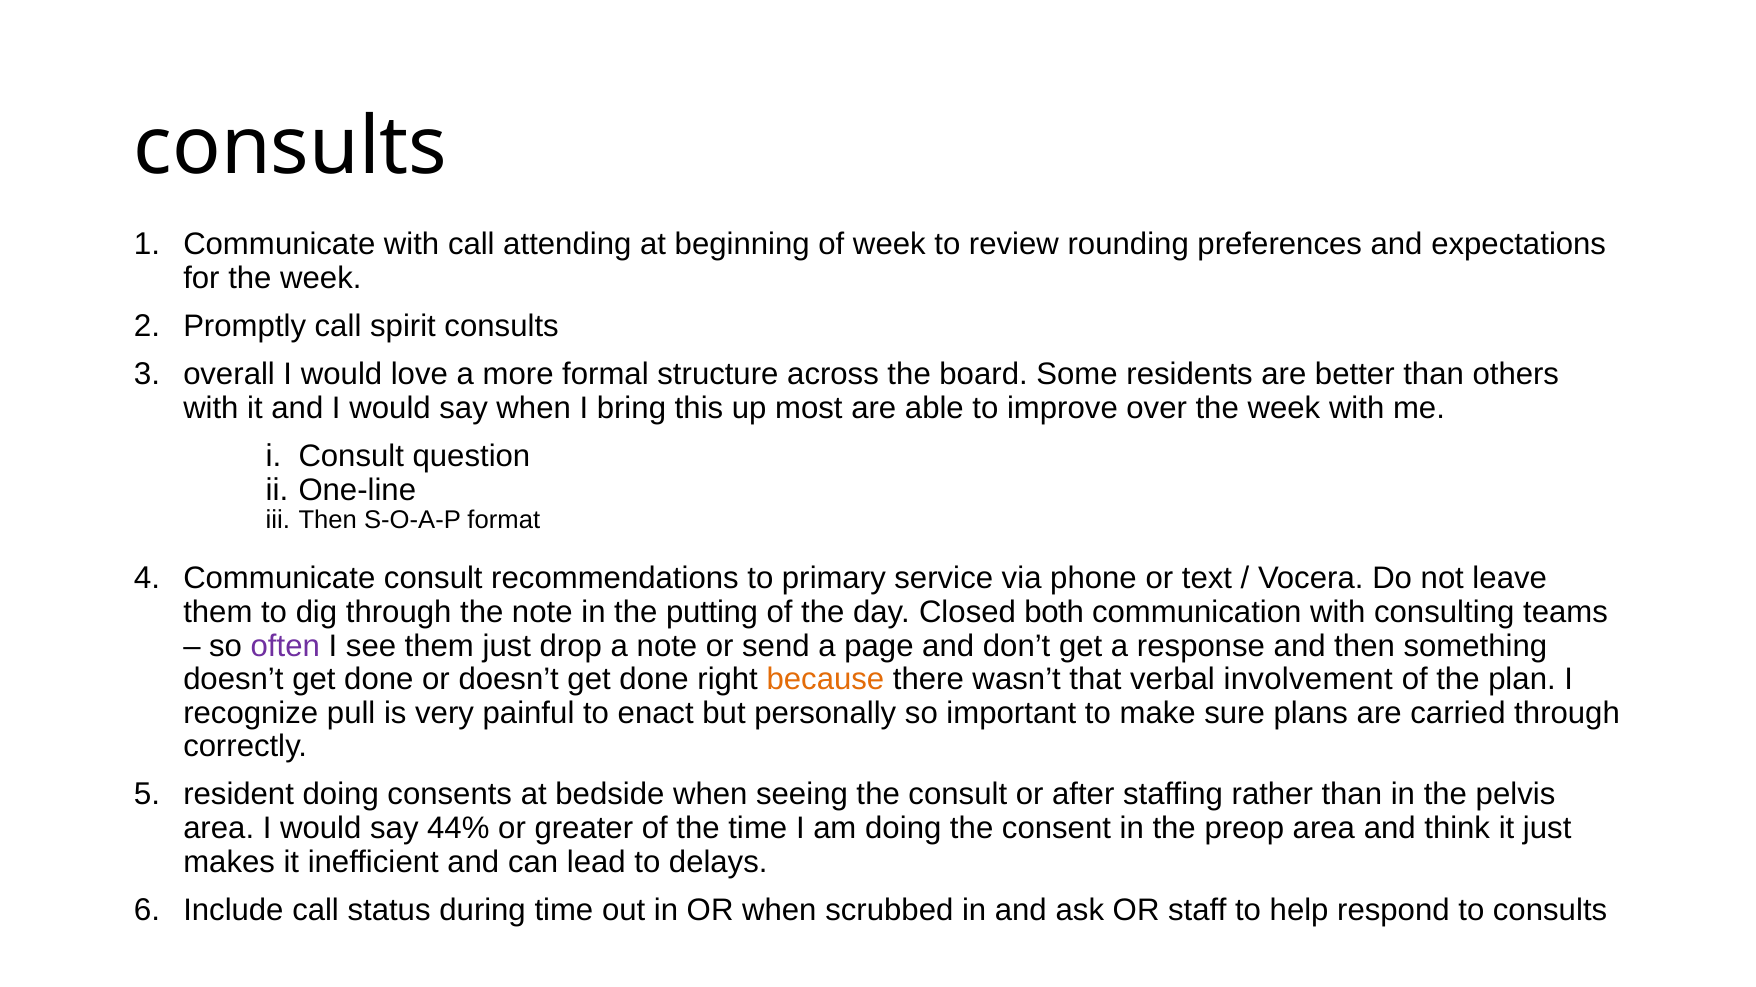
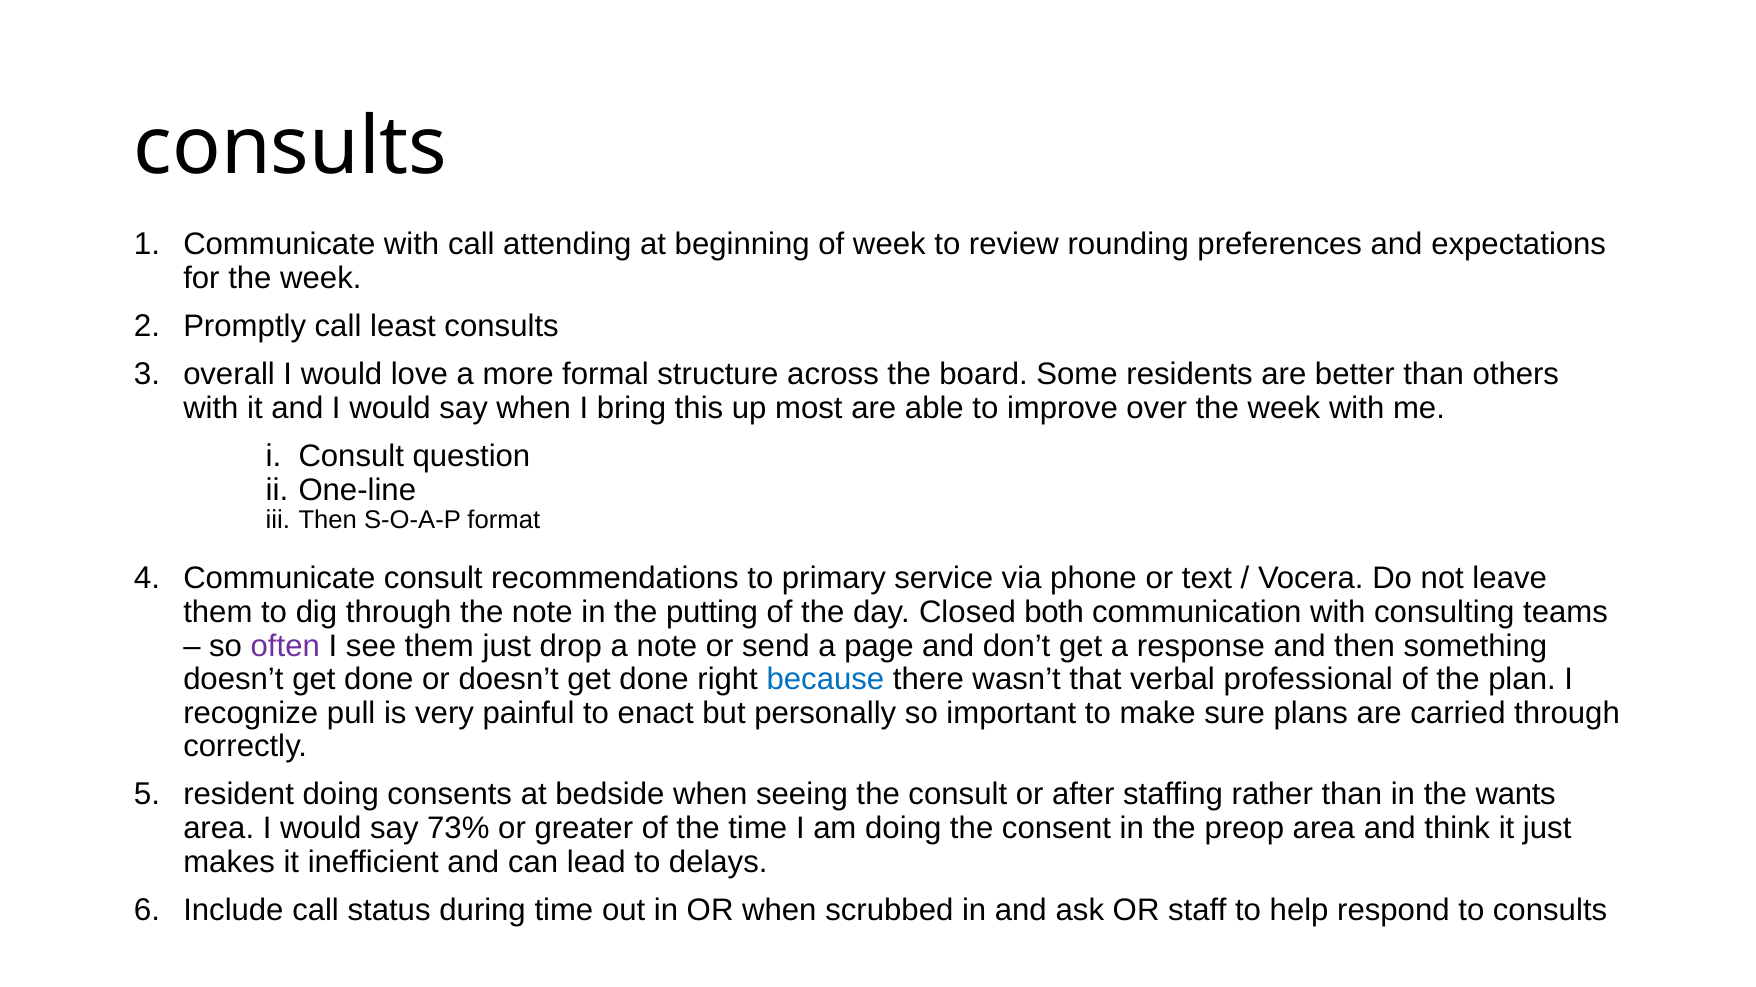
spirit: spirit -> least
because colour: orange -> blue
involvement: involvement -> professional
pelvis: pelvis -> wants
44%: 44% -> 73%
